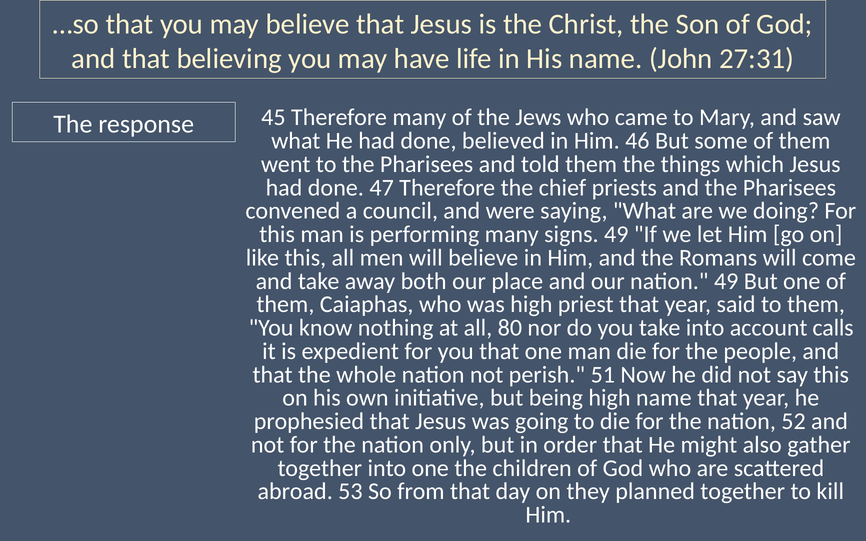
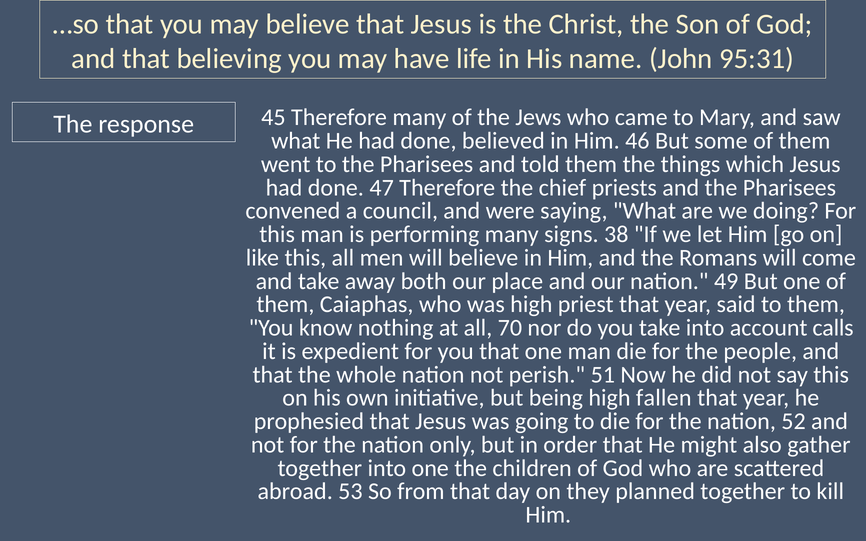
27:31: 27:31 -> 95:31
signs 49: 49 -> 38
80: 80 -> 70
high name: name -> fallen
